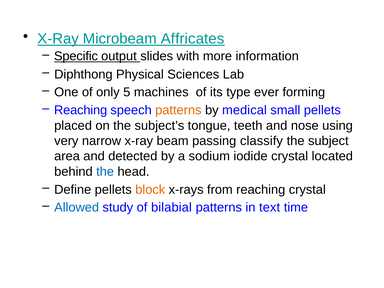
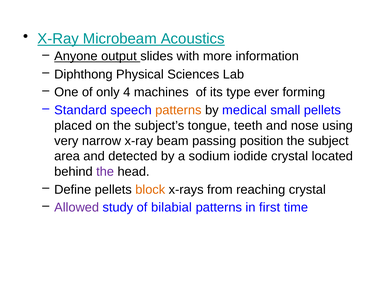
Affricates: Affricates -> Acoustics
Specific: Specific -> Anyone
5: 5 -> 4
Reaching at (81, 110): Reaching -> Standard
classify: classify -> position
the at (105, 172) colour: blue -> purple
Allowed colour: blue -> purple
text: text -> first
